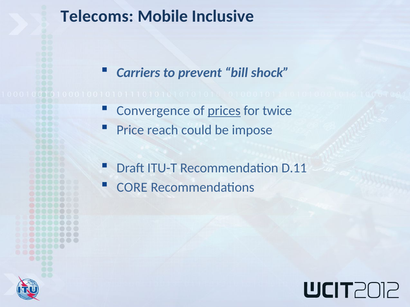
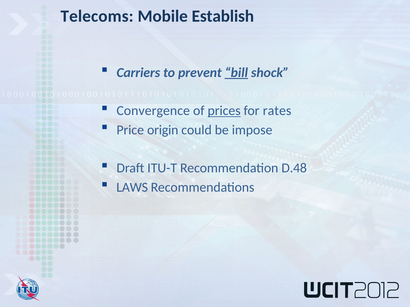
Inclusive: Inclusive -> Establish
bill underline: none -> present
twice: twice -> rates
reach: reach -> origin
D.11: D.11 -> D.48
CORE: CORE -> LAWS
